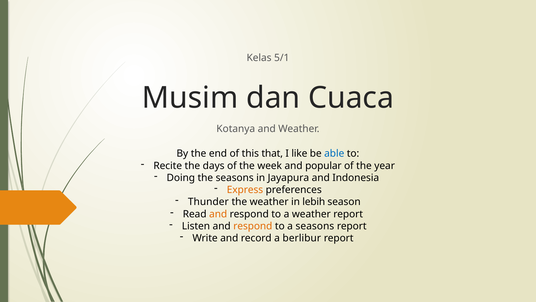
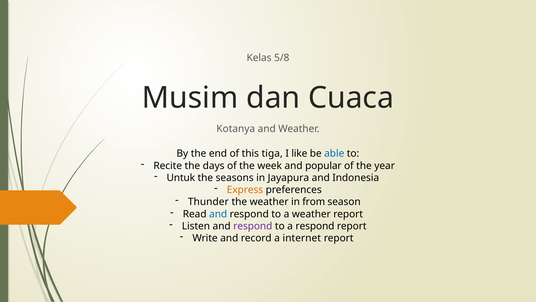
5/1: 5/1 -> 5/8
that: that -> tiga
Doing: Doing -> Untuk
lebih: lebih -> from
and at (218, 214) colour: orange -> blue
respond at (253, 226) colour: orange -> purple
a seasons: seasons -> respond
berlibur: berlibur -> internet
